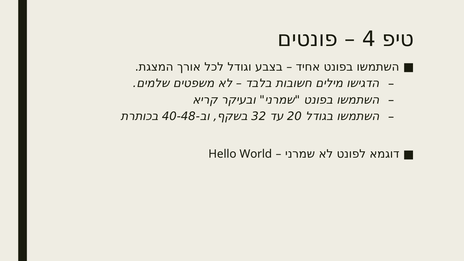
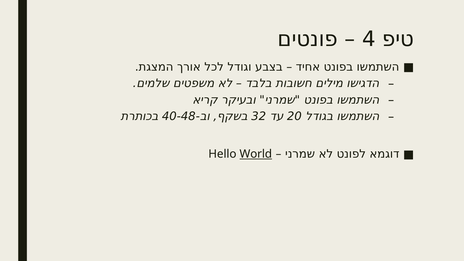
World underline: none -> present
